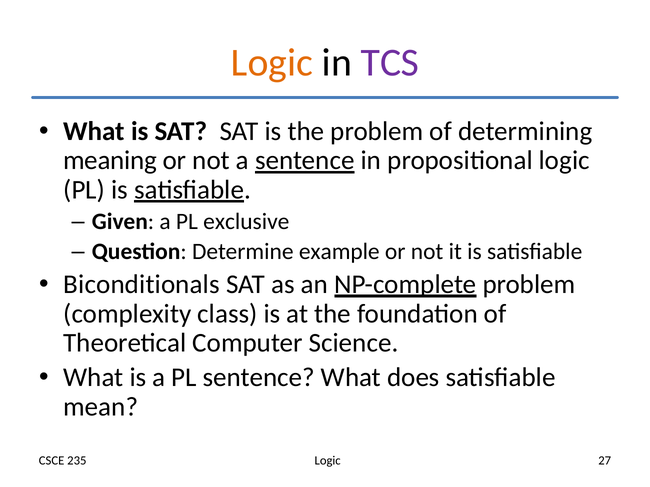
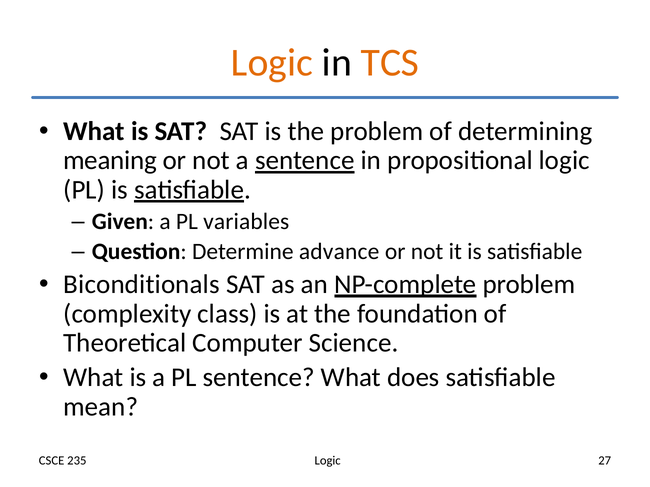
TCS colour: purple -> orange
exclusive: exclusive -> variables
example: example -> advance
